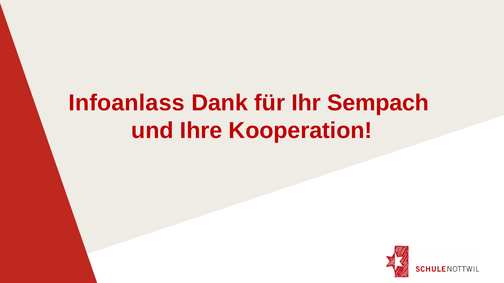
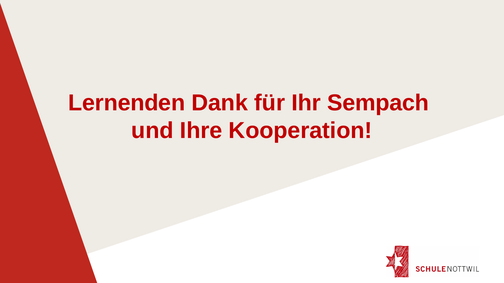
Infoanlass: Infoanlass -> Lernenden
